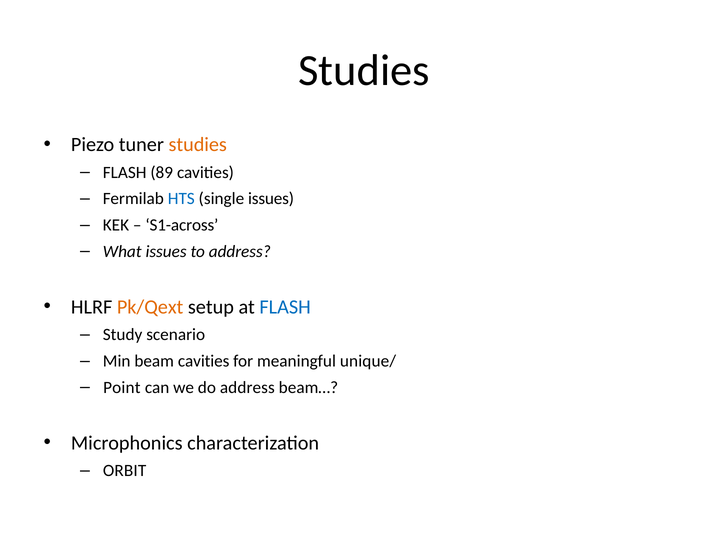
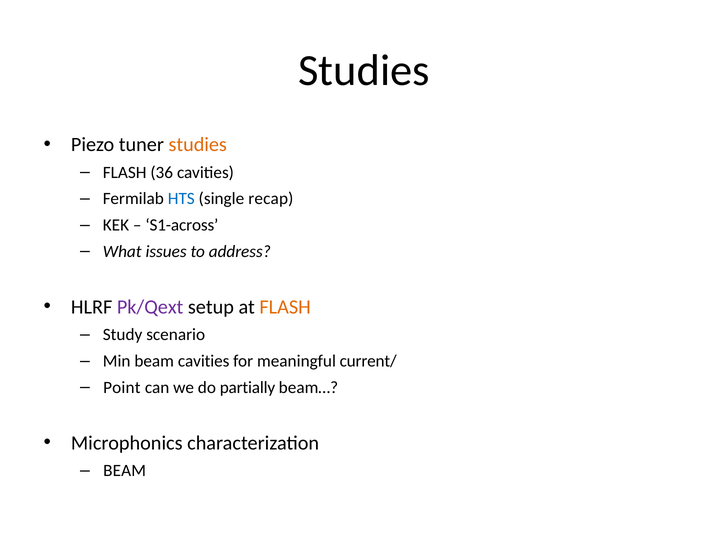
89: 89 -> 36
single issues: issues -> recap
Pk/Qext colour: orange -> purple
FLASH at (285, 307) colour: blue -> orange
unique/: unique/ -> current/
do address: address -> partially
ORBIT at (125, 471): ORBIT -> BEAM
